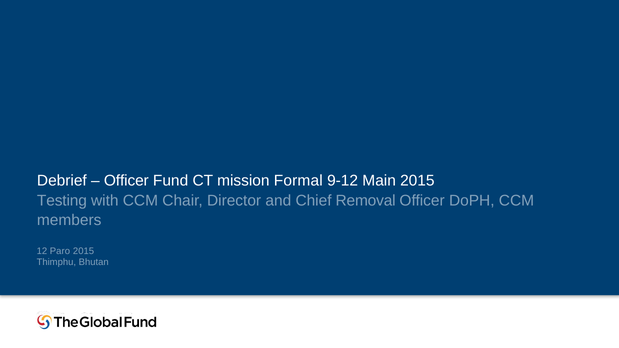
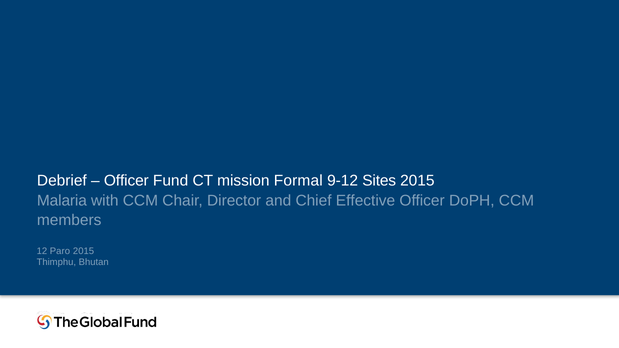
Main: Main -> Sites
Testing: Testing -> Malaria
Removal: Removal -> Effective
